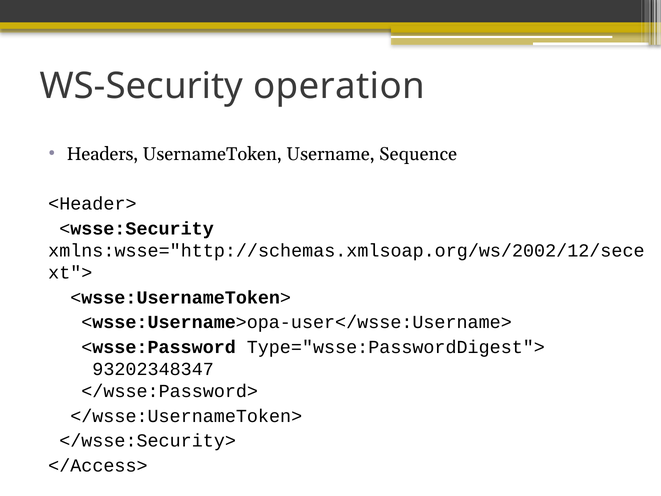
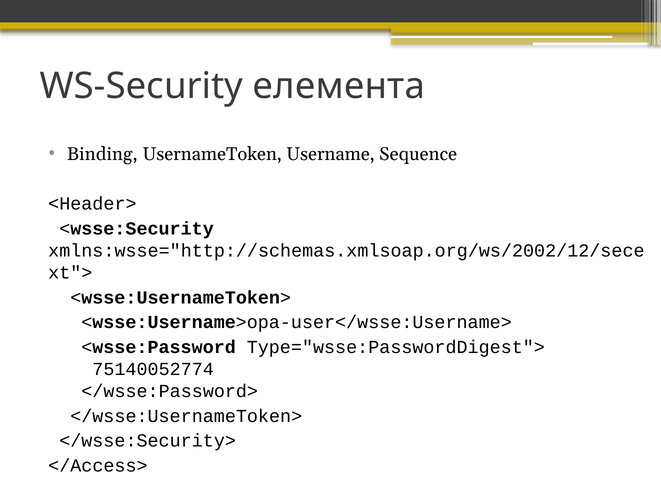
operation: operation -> елемента
Headers: Headers -> Binding
93202348347: 93202348347 -> 75140052774
